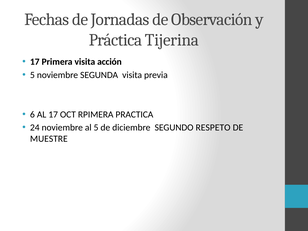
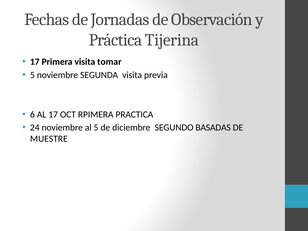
acción: acción -> tomar
RESPETO: RESPETO -> BASADAS
